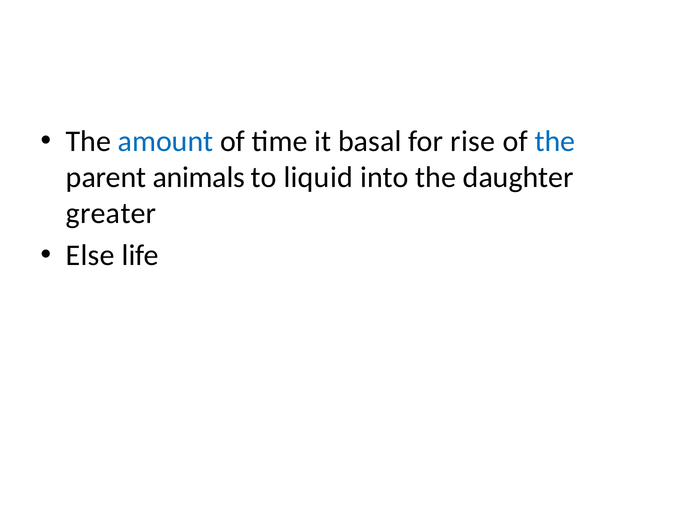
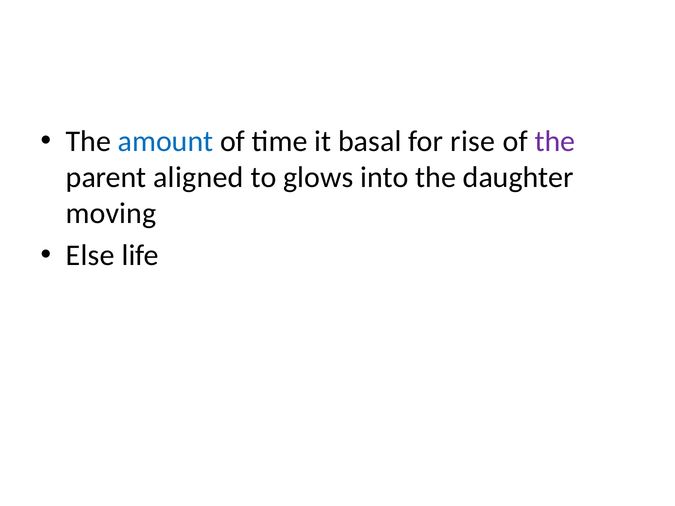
the at (555, 142) colour: blue -> purple
animals: animals -> aligned
liquid: liquid -> glows
greater: greater -> moving
